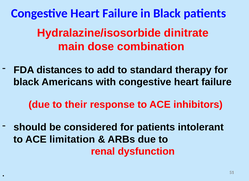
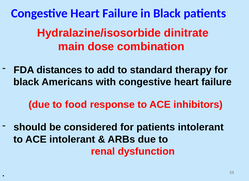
their: their -> food
ACE limitation: limitation -> intolerant
